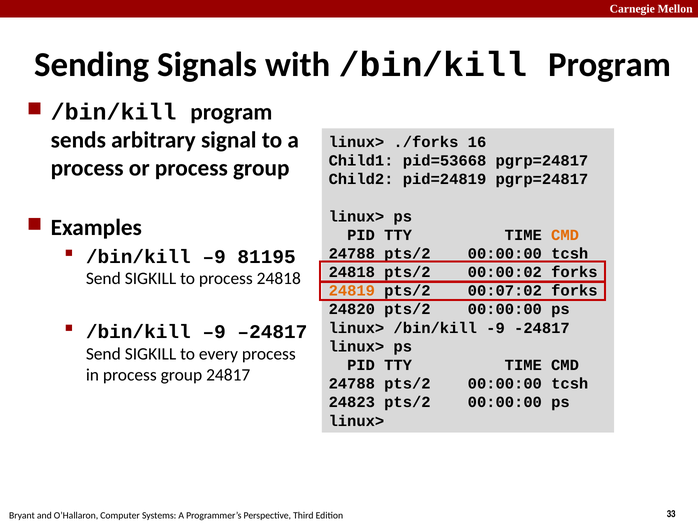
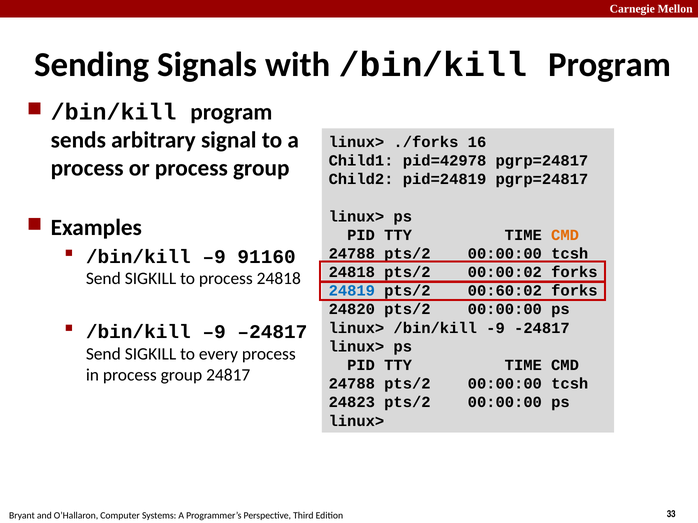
pid=53668: pid=53668 -> pid=42978
81195: 81195 -> 91160
24819 colour: orange -> blue
00:07:02: 00:07:02 -> 00:60:02
